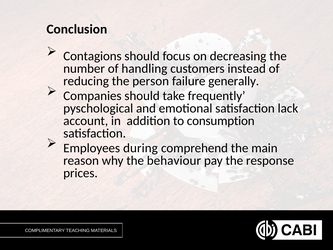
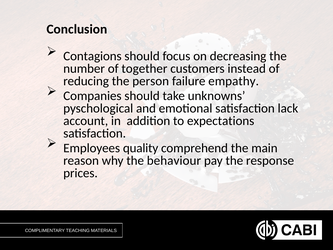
handling: handling -> together
generally: generally -> empathy
frequently: frequently -> unknowns
consumption: consumption -> expectations
during: during -> quality
